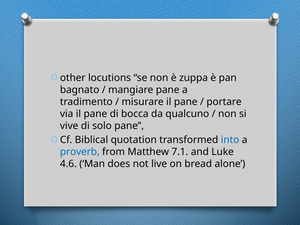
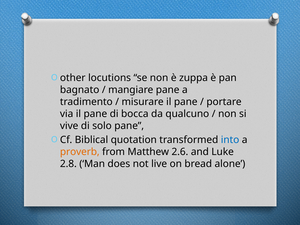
proverb colour: blue -> orange
7.1: 7.1 -> 2.6
4.6: 4.6 -> 2.8
